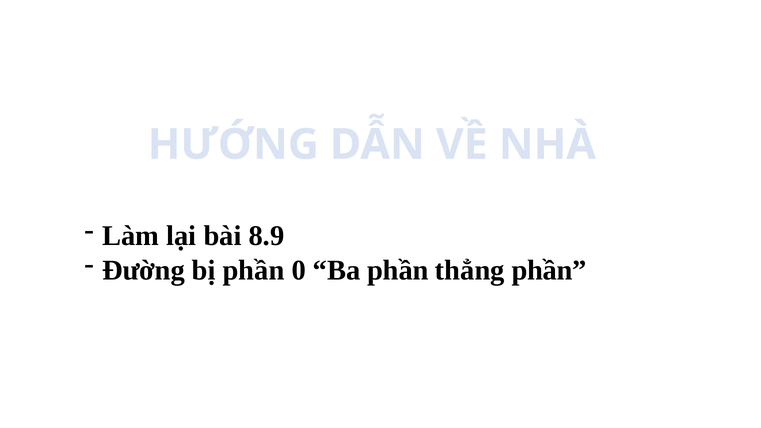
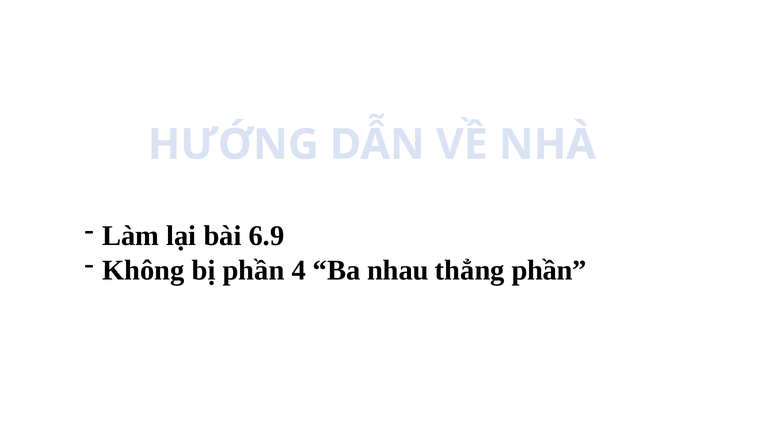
8.9: 8.9 -> 6.9
Đường: Đường -> Không
0: 0 -> 4
Ba phần: phần -> nhau
